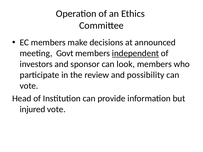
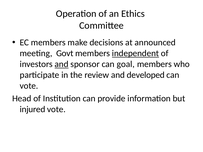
and at (62, 64) underline: none -> present
look: look -> goal
possibility: possibility -> developed
